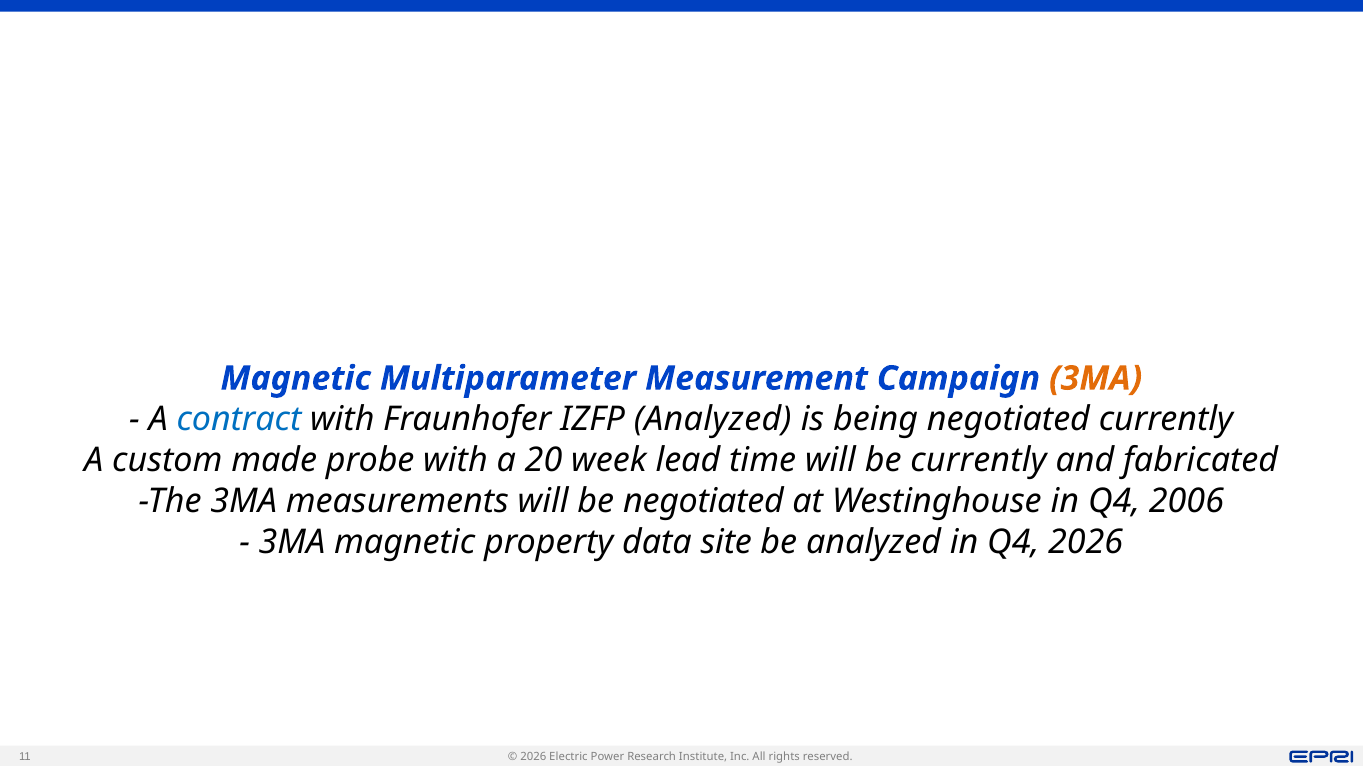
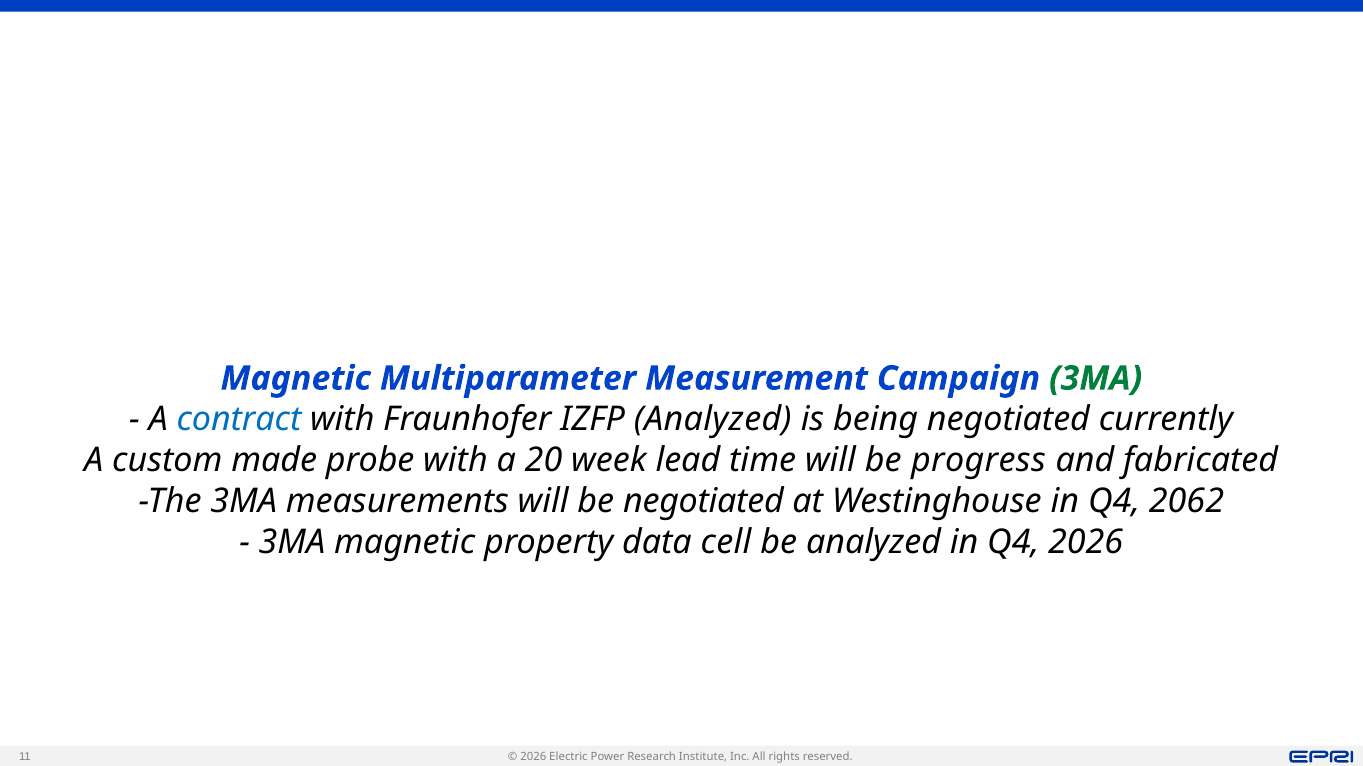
3MA at (1096, 379) colour: orange -> green
be currently: currently -> progress
2006: 2006 -> 2062
site: site -> cell
